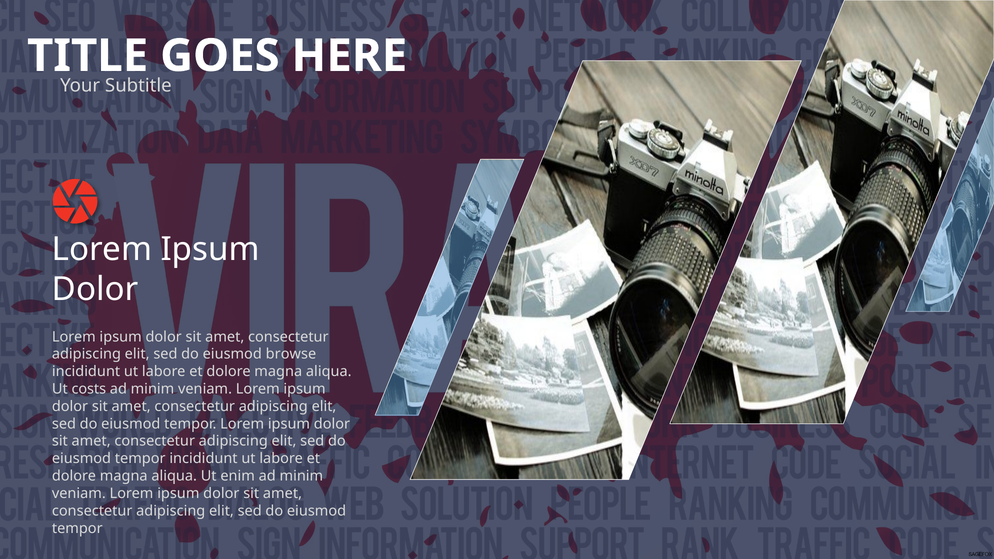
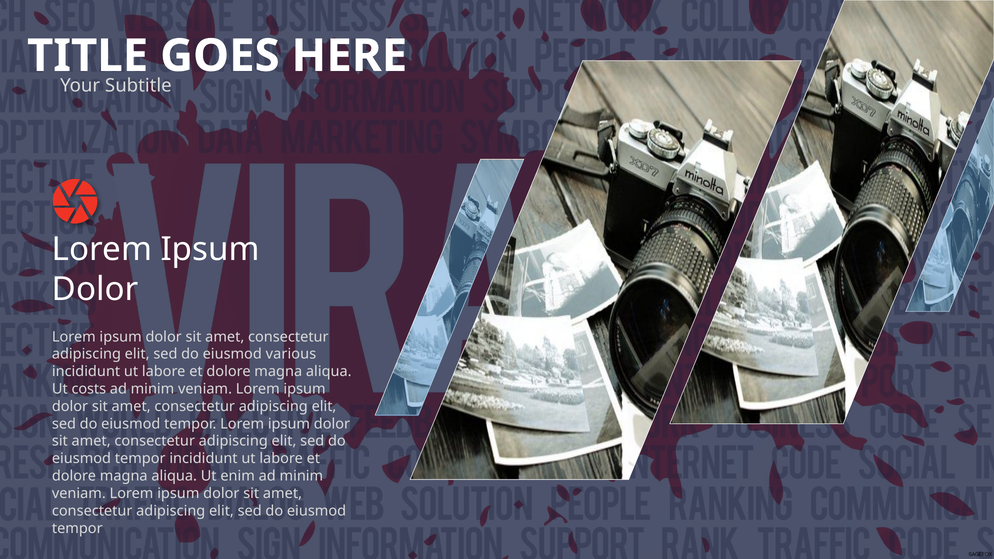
browse: browse -> various
